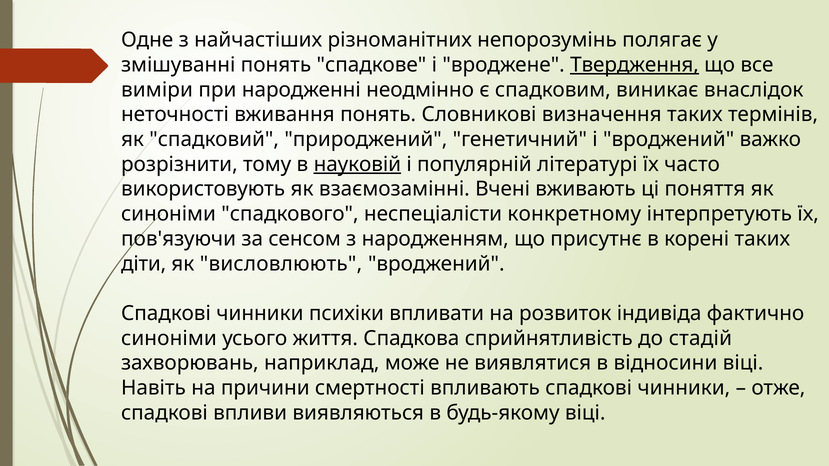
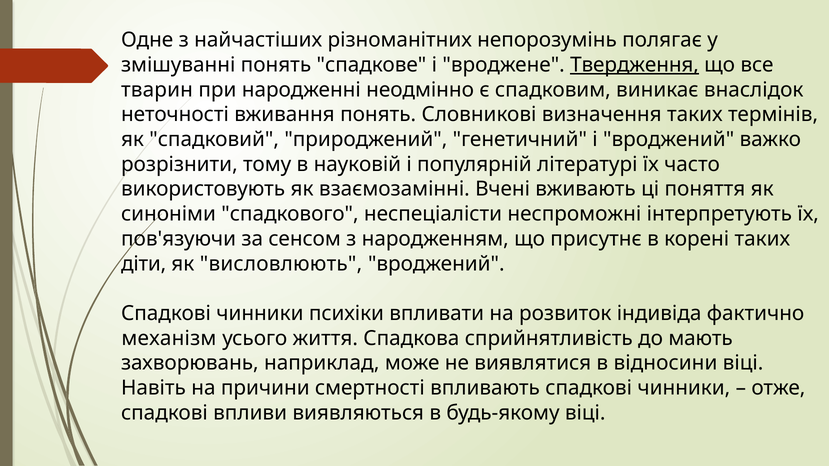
виміри: виміри -> тварин
науковій underline: present -> none
конкретному: конкретному -> неспроможні
синоніми at (169, 338): синоніми -> механізм
стадій: стадій -> мають
